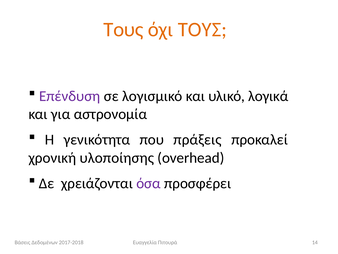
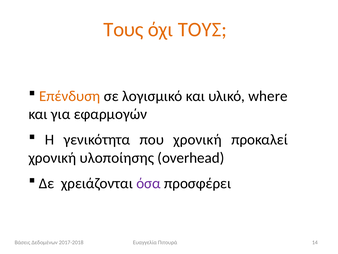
Επένδυση colour: purple -> orange
λογικά: λογικά -> where
αστρονομία: αστρονομία -> εφαρμογών
που πράξεις: πράξεις -> χρονική
